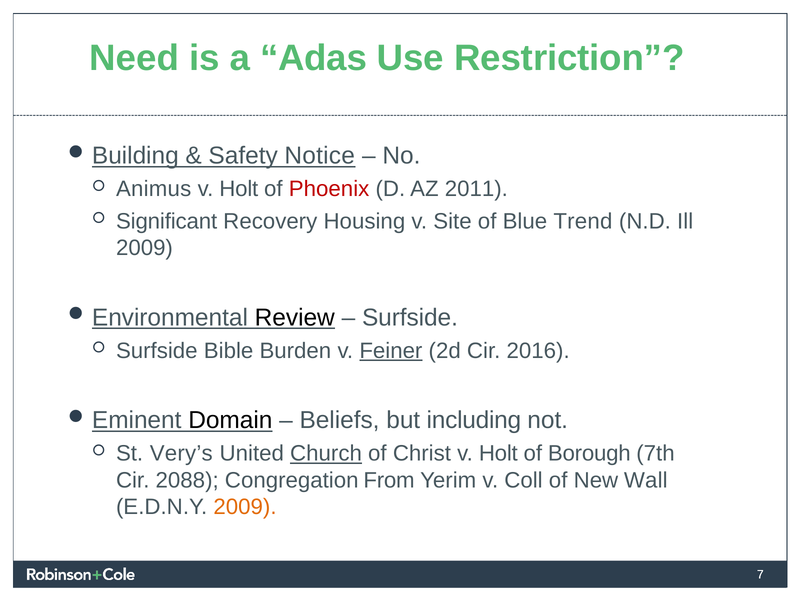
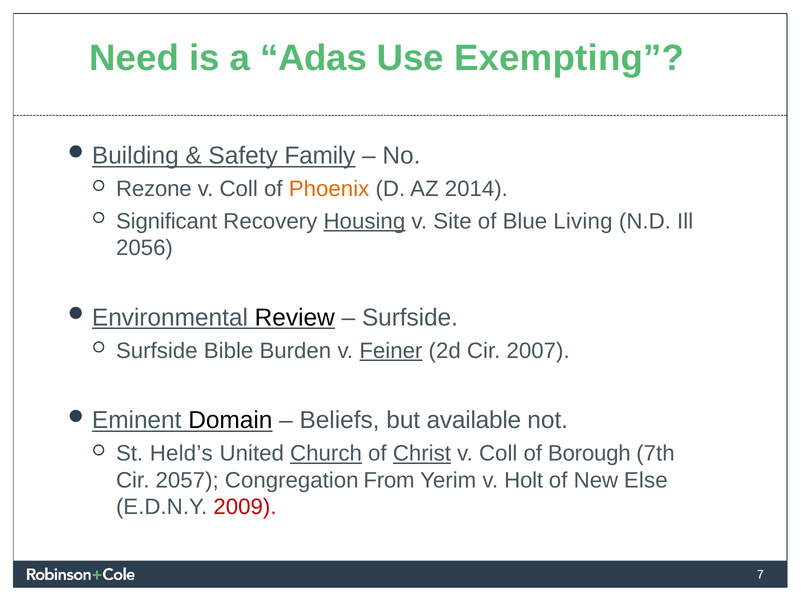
Restriction: Restriction -> Exempting
Notice: Notice -> Family
Animus: Animus -> Rezone
Holt at (239, 189): Holt -> Coll
Phoenix colour: red -> orange
2011: 2011 -> 2014
Housing underline: none -> present
Trend: Trend -> Living
2009 at (144, 248): 2009 -> 2056
2016: 2016 -> 2007
including: including -> available
Very’s: Very’s -> Held’s
Christ underline: none -> present
Holt at (498, 453): Holt -> Coll
2088: 2088 -> 2057
Coll: Coll -> Holt
Wall: Wall -> Else
2009 at (245, 507) colour: orange -> red
